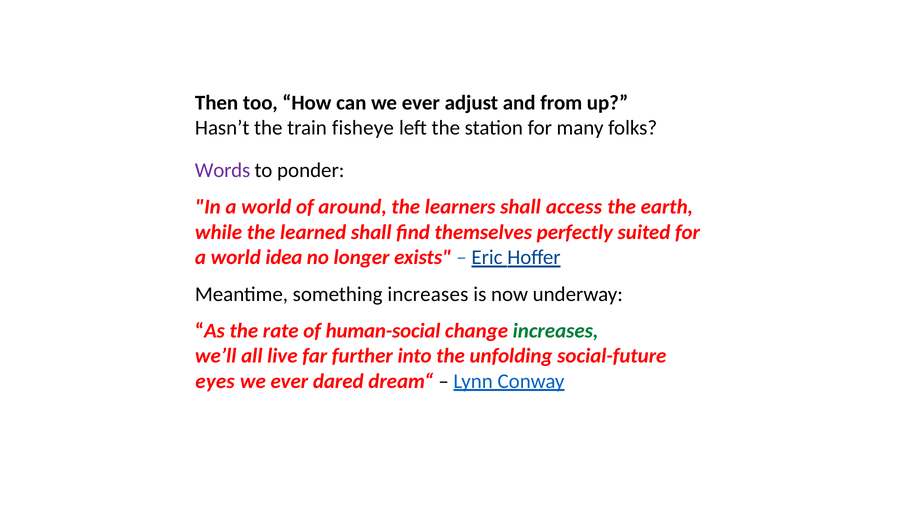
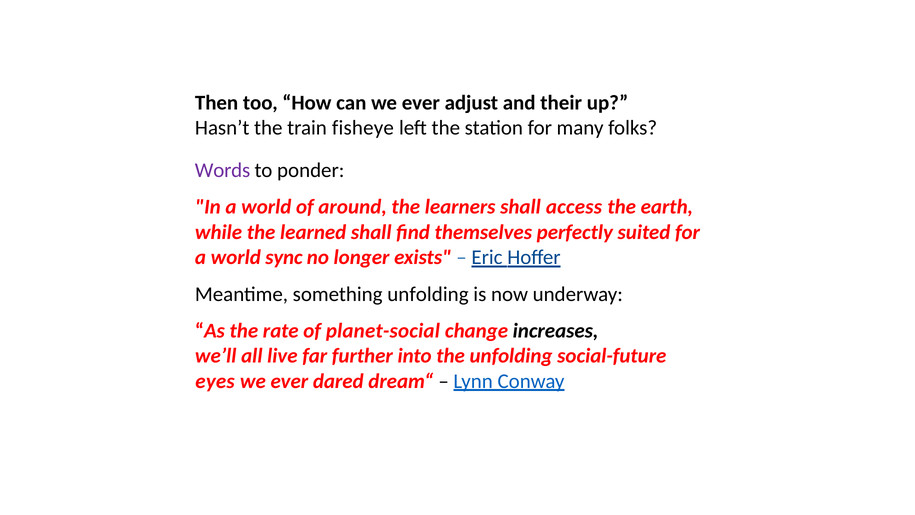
from: from -> their
idea: idea -> sync
something increases: increases -> unfolding
human-social: human-social -> planet-social
increases at (556, 331) colour: green -> black
